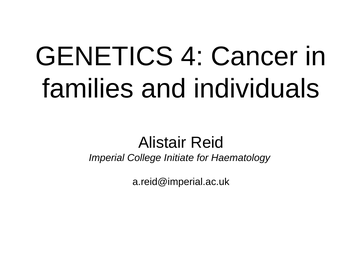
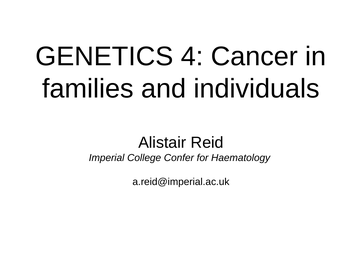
Initiate: Initiate -> Confer
